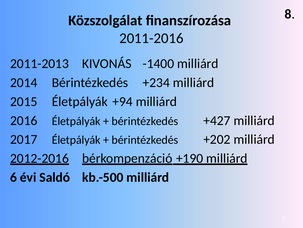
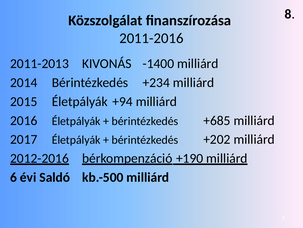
+427: +427 -> +685
